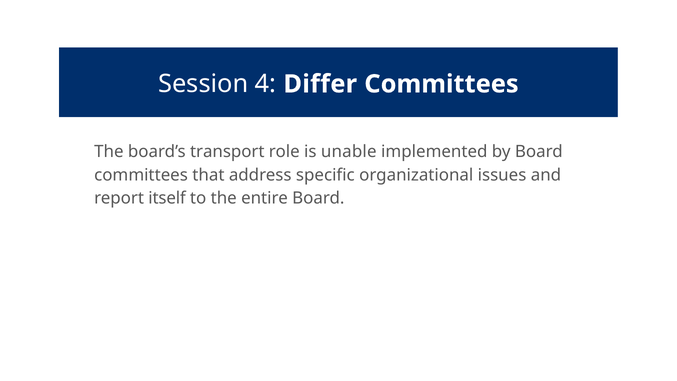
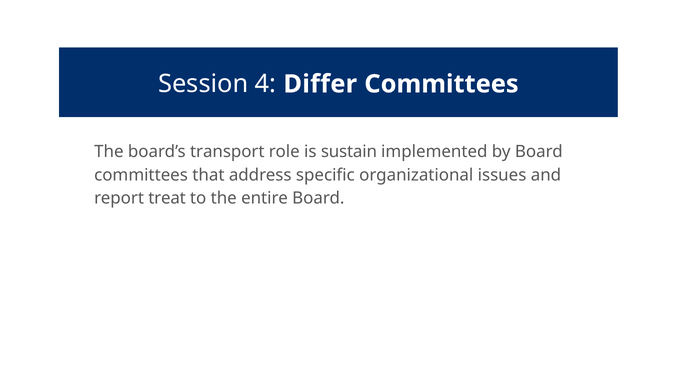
unable: unable -> sustain
itself: itself -> treat
